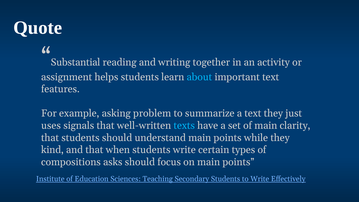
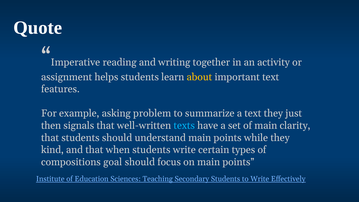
Substantial: Substantial -> Imperative
about colour: light blue -> yellow
uses: uses -> then
asks: asks -> goal
